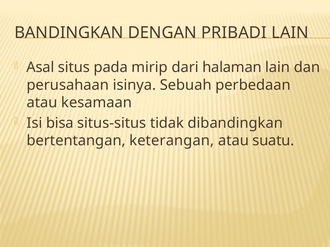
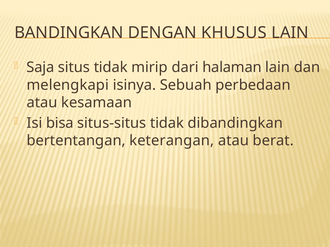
PRIBADI: PRIBADI -> KHUSUS
Asal: Asal -> Saja
situs pada: pada -> tidak
perusahaan: perusahaan -> melengkapi
suatu: suatu -> berat
